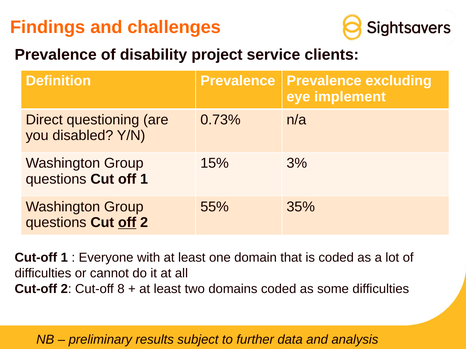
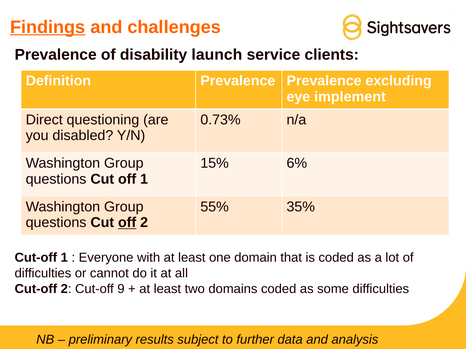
Findings underline: none -> present
project: project -> launch
3%: 3% -> 6%
8: 8 -> 9
